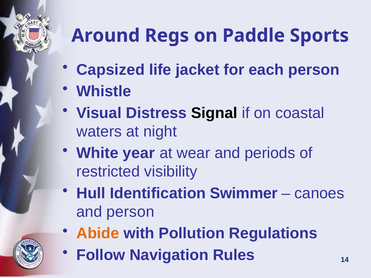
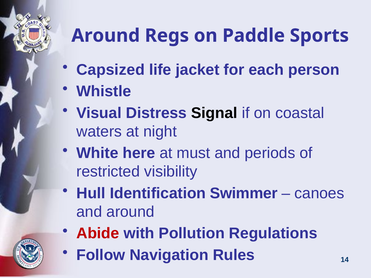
year: year -> here
wear: wear -> must
and person: person -> around
Abide colour: orange -> red
